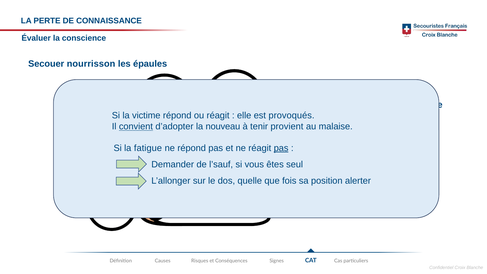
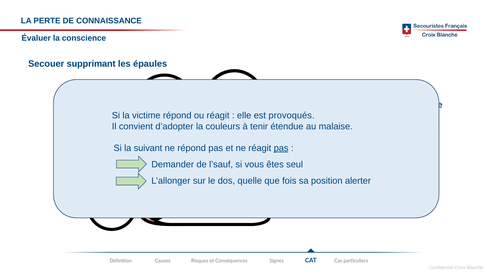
nourrisson: nourrisson -> supprimant
convient underline: present -> none
nouveau: nouveau -> couleurs
provient: provient -> étendue
fatigue: fatigue -> suivant
